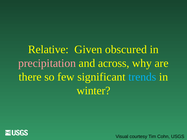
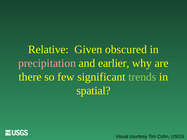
across: across -> earlier
trends colour: light blue -> light green
winter: winter -> spatial
